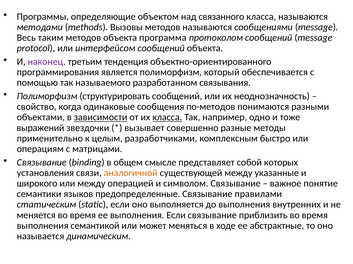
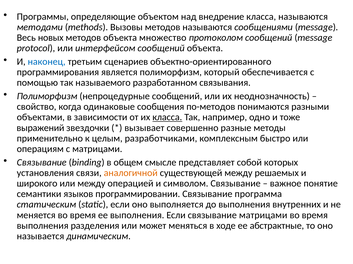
связанного: связанного -> внедрение
таким: таким -> новых
программа: программа -> множество
наконец colour: purple -> blue
тенденция: тенденция -> сценариев
структурировать: структурировать -> непроцедурные
зависимости underline: present -> none
указанные: указанные -> решаемых
предопределенные: предопределенные -> программировании
правилами: правилами -> программа
связывание приблизить: приблизить -> матрицами
семантикой: семантикой -> разделения
